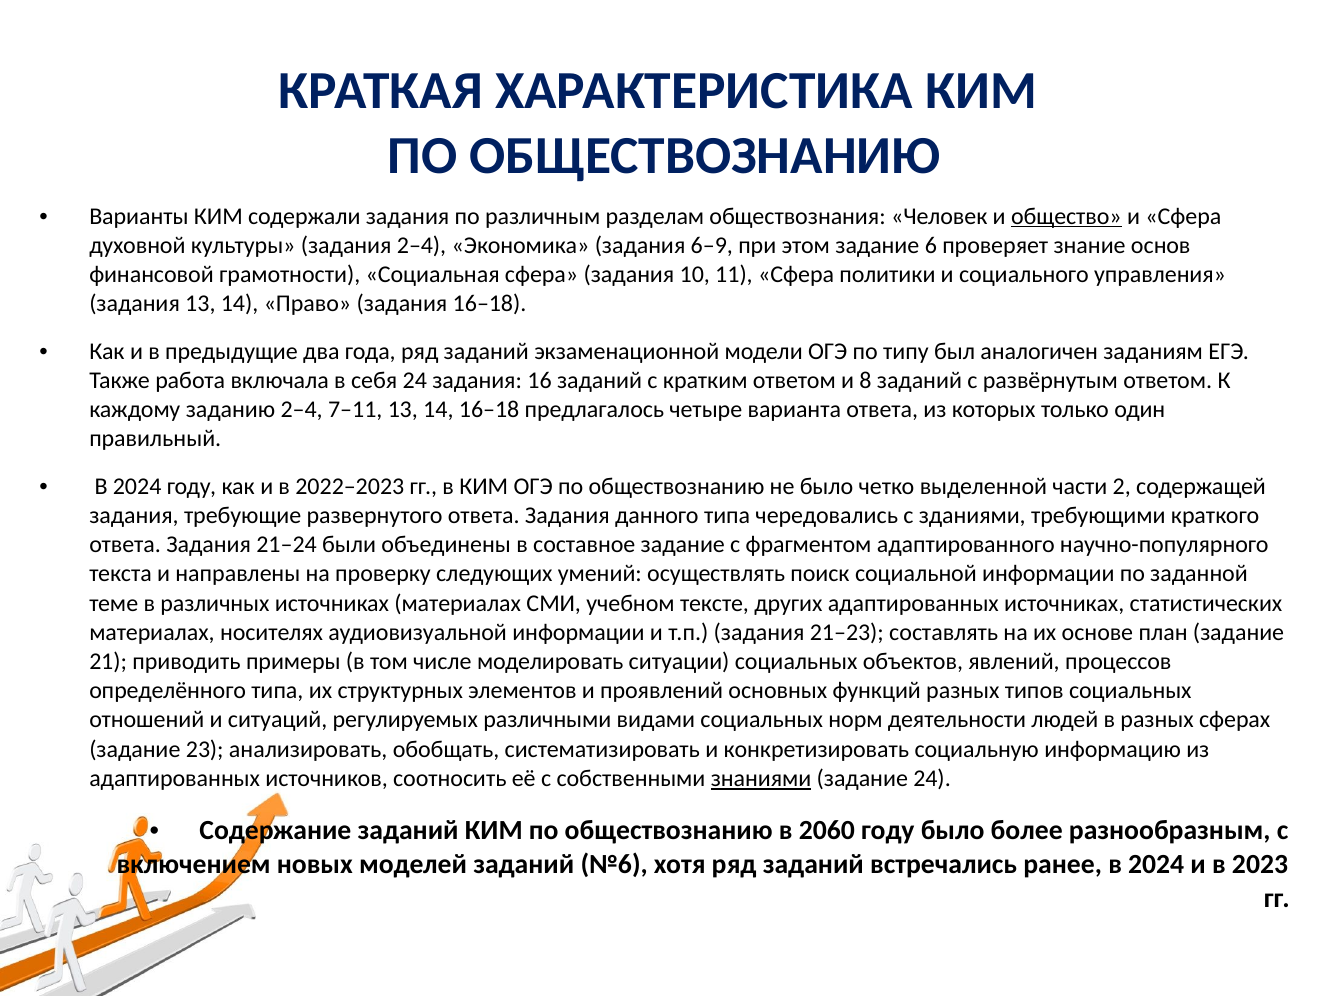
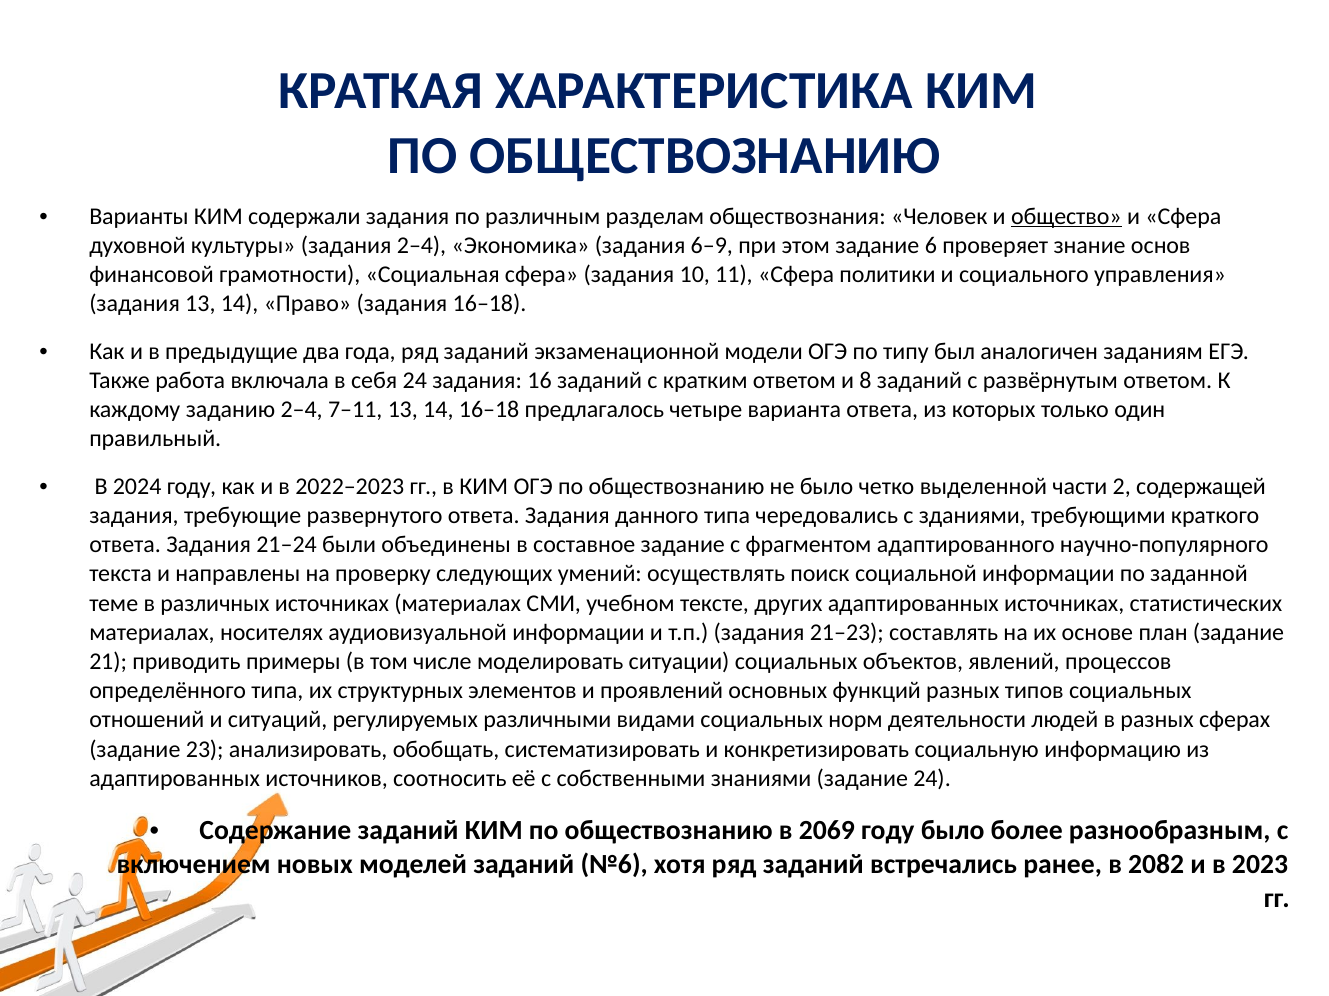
знаниями underline: present -> none
2060: 2060 -> 2069
ранее в 2024: 2024 -> 2082
